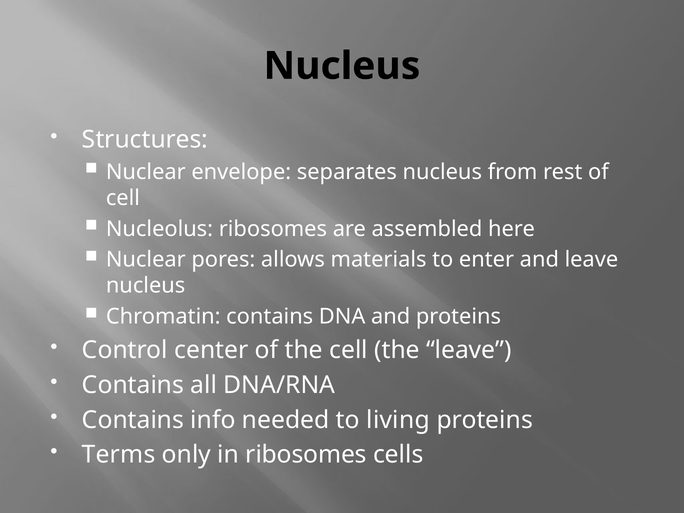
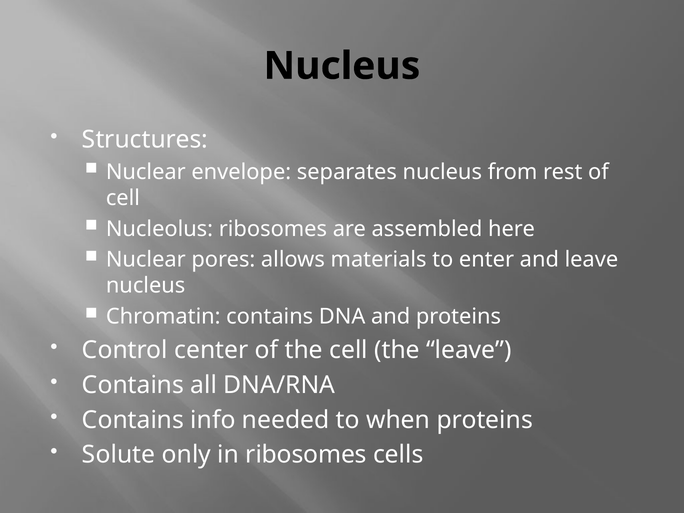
living: living -> when
Terms: Terms -> Solute
